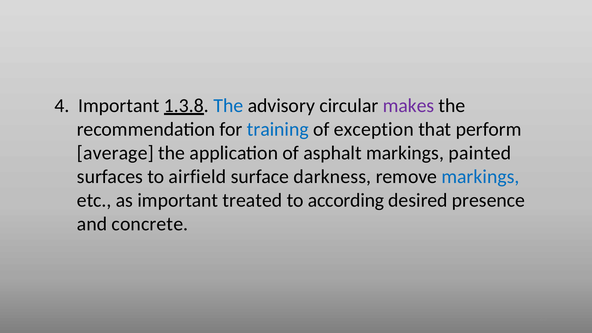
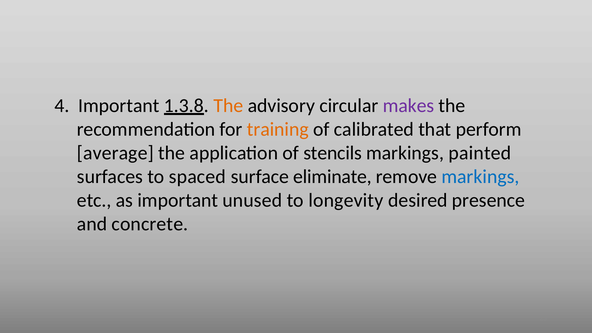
The at (228, 106) colour: blue -> orange
training colour: blue -> orange
exception: exception -> calibrated
asphalt: asphalt -> stencils
airfield: airfield -> spaced
darkness: darkness -> eliminate
treated: treated -> unused
according: according -> longevity
